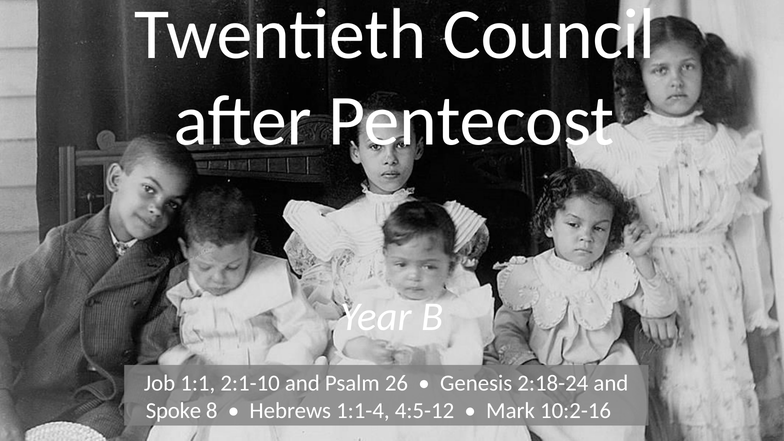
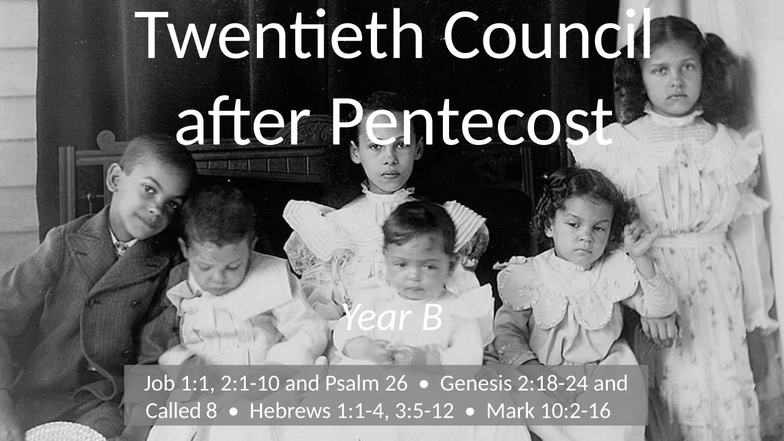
Spoke: Spoke -> Called
4:5-12: 4:5-12 -> 3:5-12
